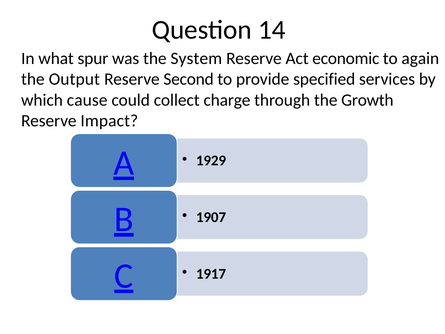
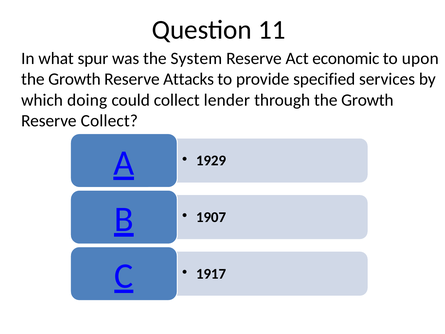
14: 14 -> 11
again: again -> upon
Output at (74, 79): Output -> Growth
Second: Second -> Attacks
cause: cause -> doing
charge: charge -> lender
Reserve Impact: Impact -> Collect
